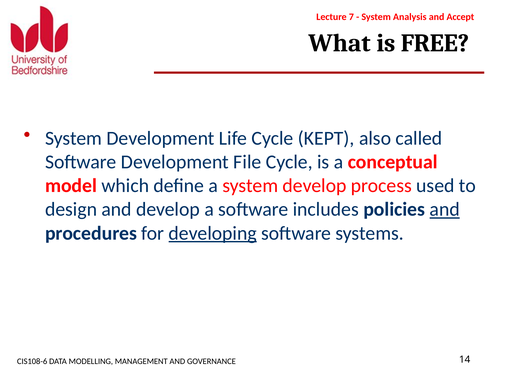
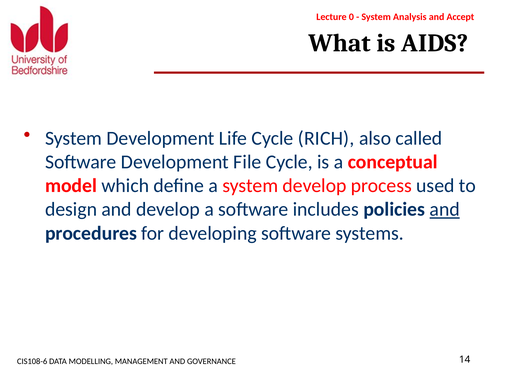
7: 7 -> 0
FREE: FREE -> AIDS
KEPT: KEPT -> RICH
developing underline: present -> none
